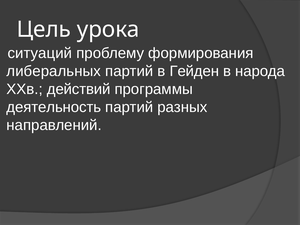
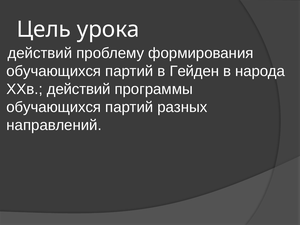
ситуаций at (40, 53): ситуаций -> действий
либеральных at (54, 71): либеральных -> обучающихся
деятельность at (54, 107): деятельность -> обучающихся
